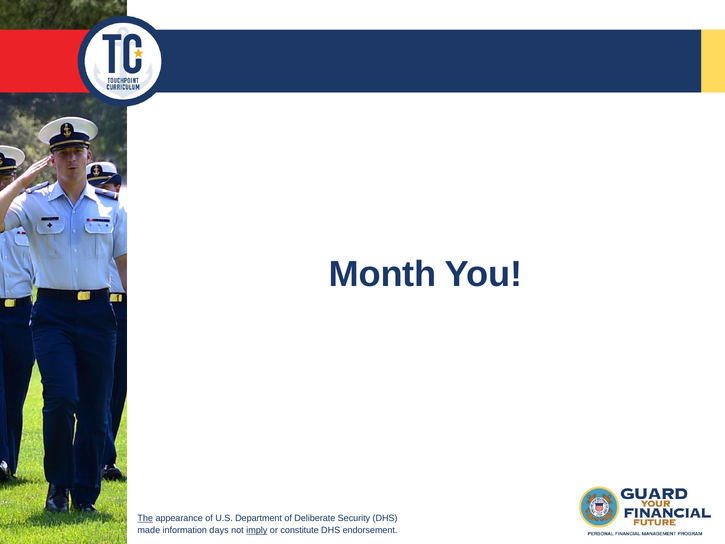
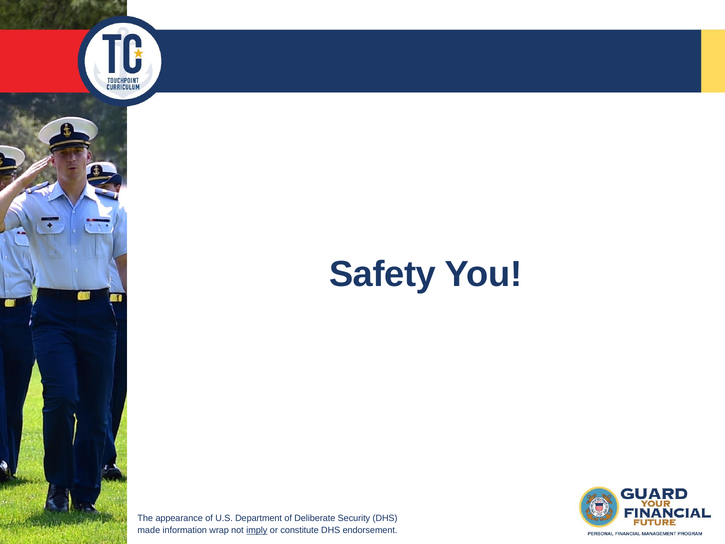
Month: Month -> Safety
The underline: present -> none
days: days -> wrap
